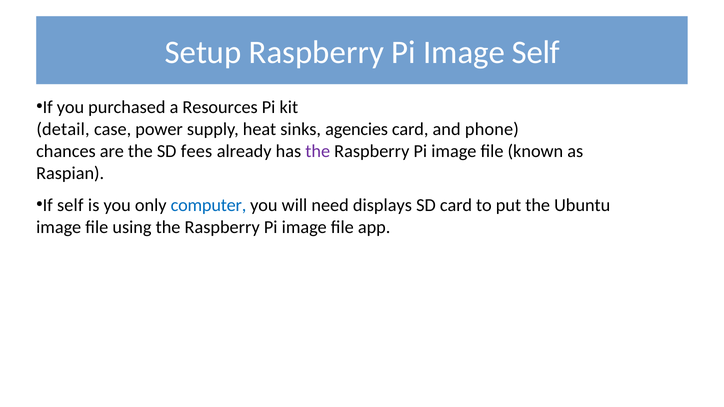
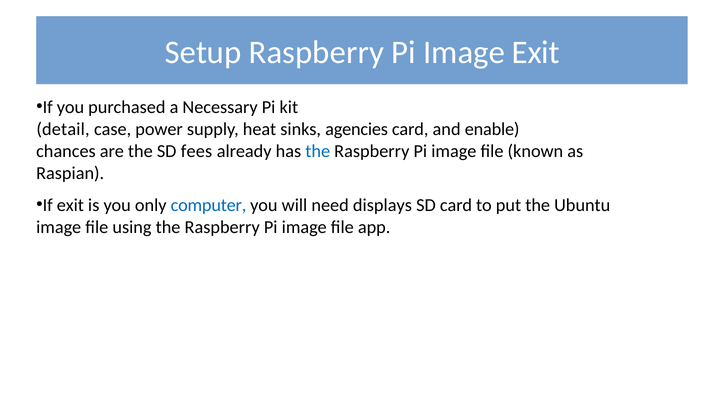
Image Self: Self -> Exit
Resources: Resources -> Necessary
phone: phone -> enable
the at (318, 151) colour: purple -> blue
If self: self -> exit
